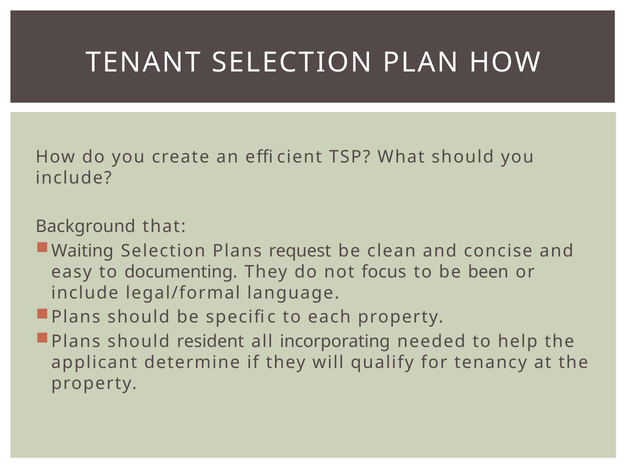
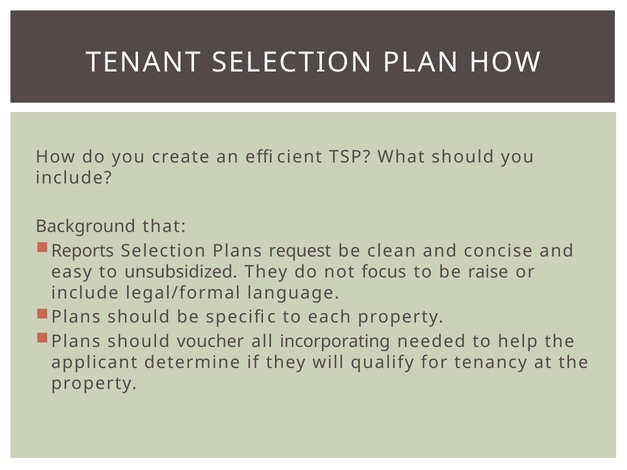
Waiting: Waiting -> Reports
documenting: documenting -> unsubsidized
been: been -> raise
resident: resident -> voucher
